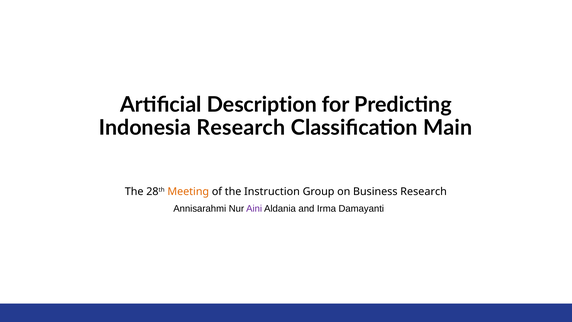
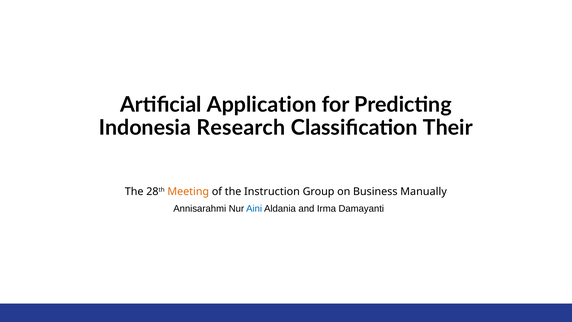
Description: Description -> Application
Main: Main -> Their
Business Research: Research -> Manually
Aini colour: purple -> blue
